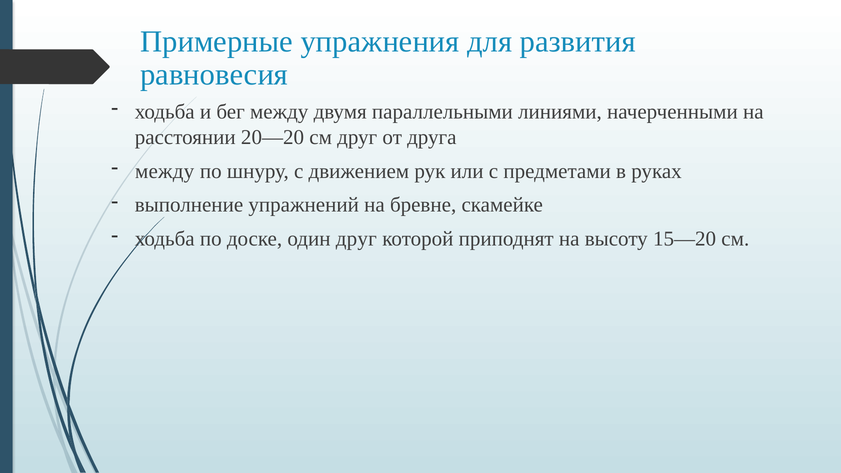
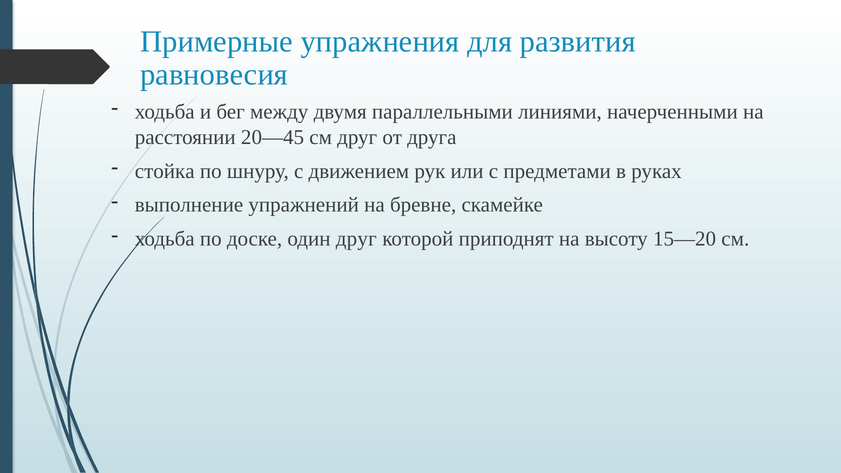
20—20: 20—20 -> 20—45
между at (165, 171): между -> стойка
